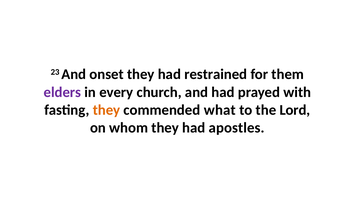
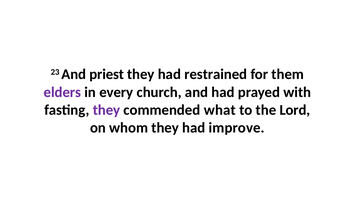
onset: onset -> priest
they at (106, 110) colour: orange -> purple
apostles: apostles -> improve
